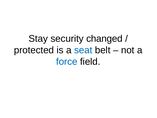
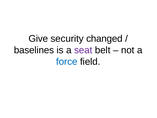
Stay: Stay -> Give
protected: protected -> baselines
seat colour: blue -> purple
